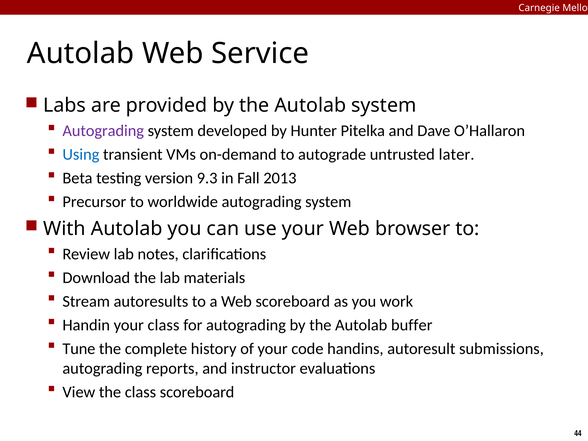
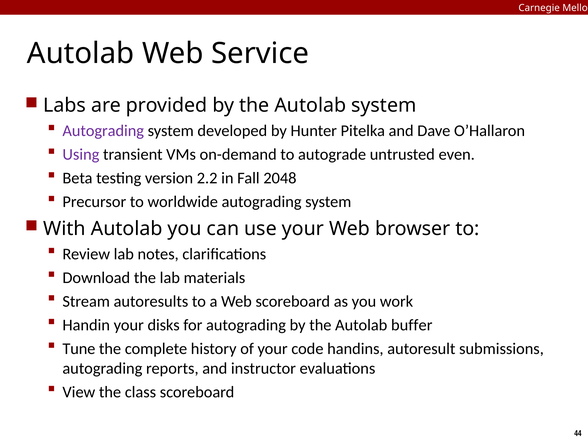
Using colour: blue -> purple
later: later -> even
9.3: 9.3 -> 2.2
2013: 2013 -> 2048
your class: class -> disks
